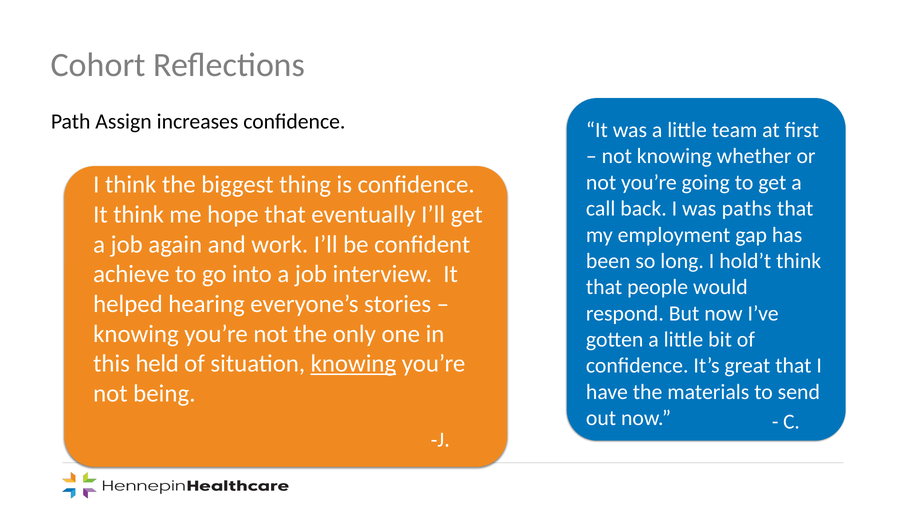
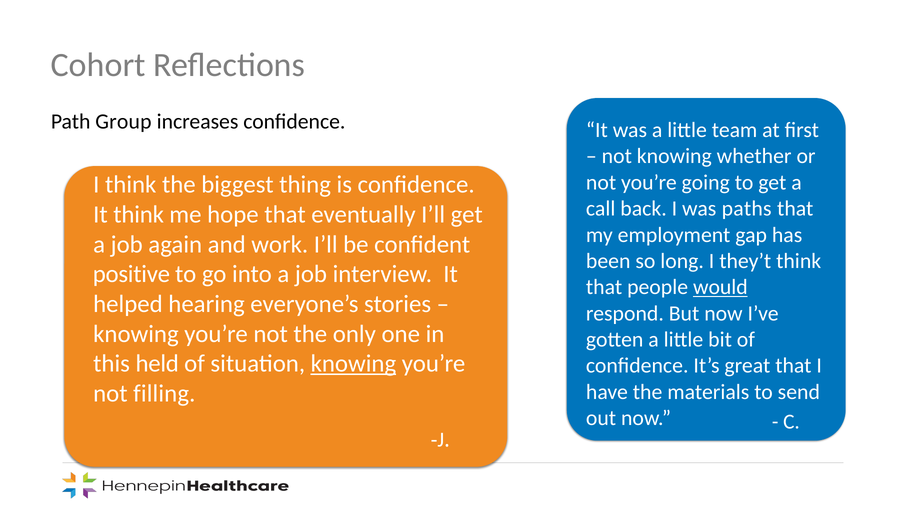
Assign: Assign -> Group
hold’t: hold’t -> they’t
achieve: achieve -> positive
would underline: none -> present
being: being -> filling
